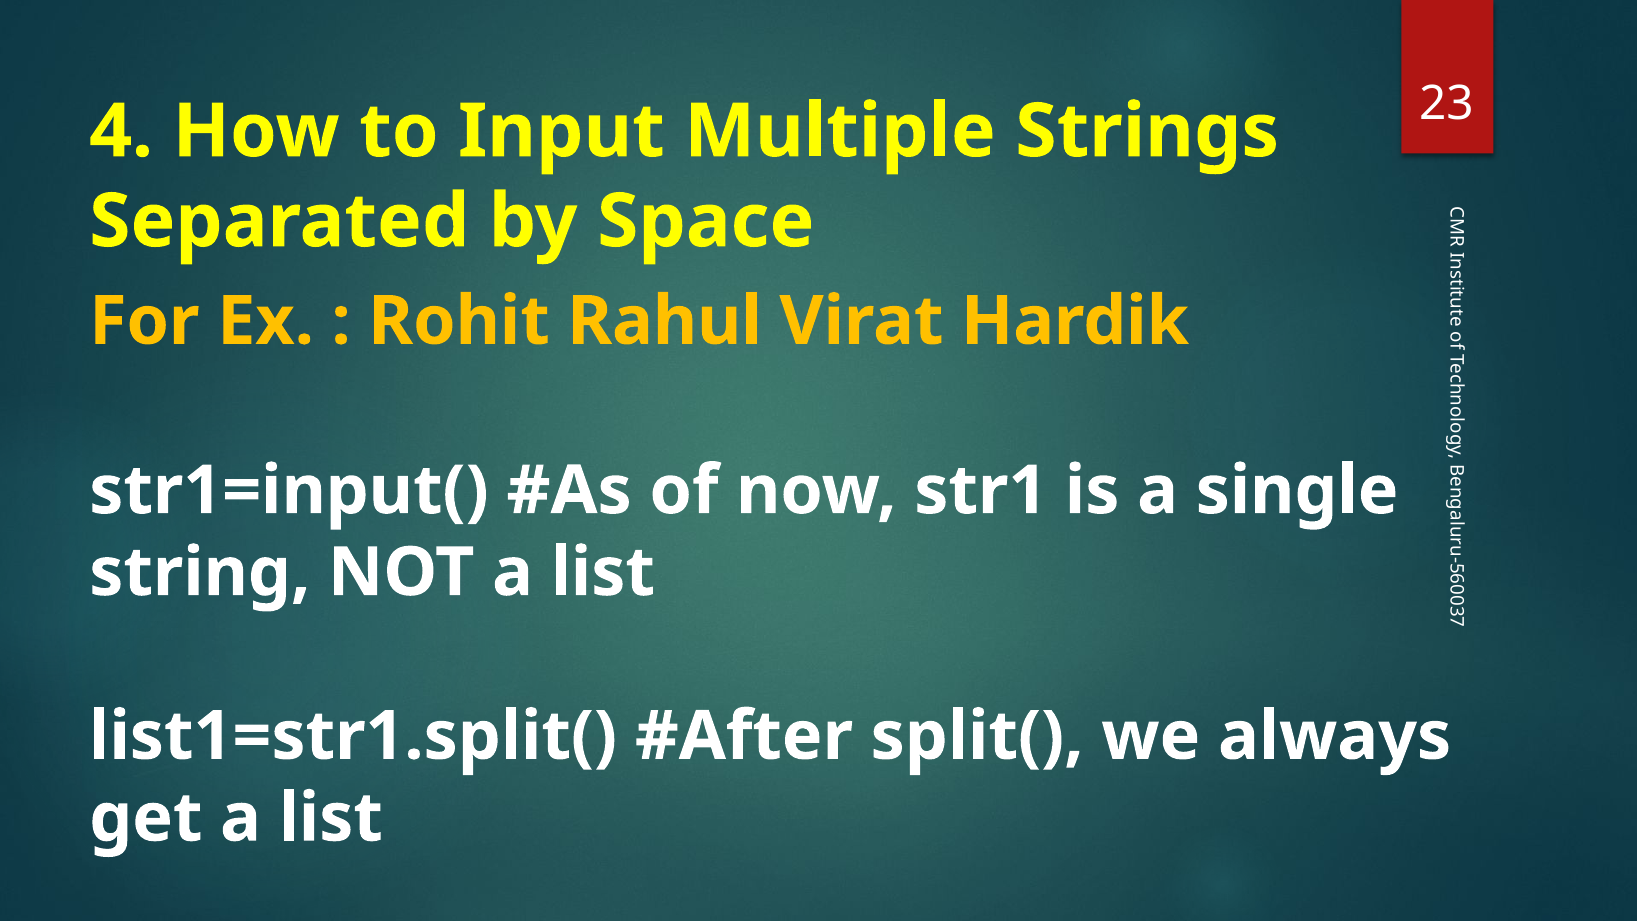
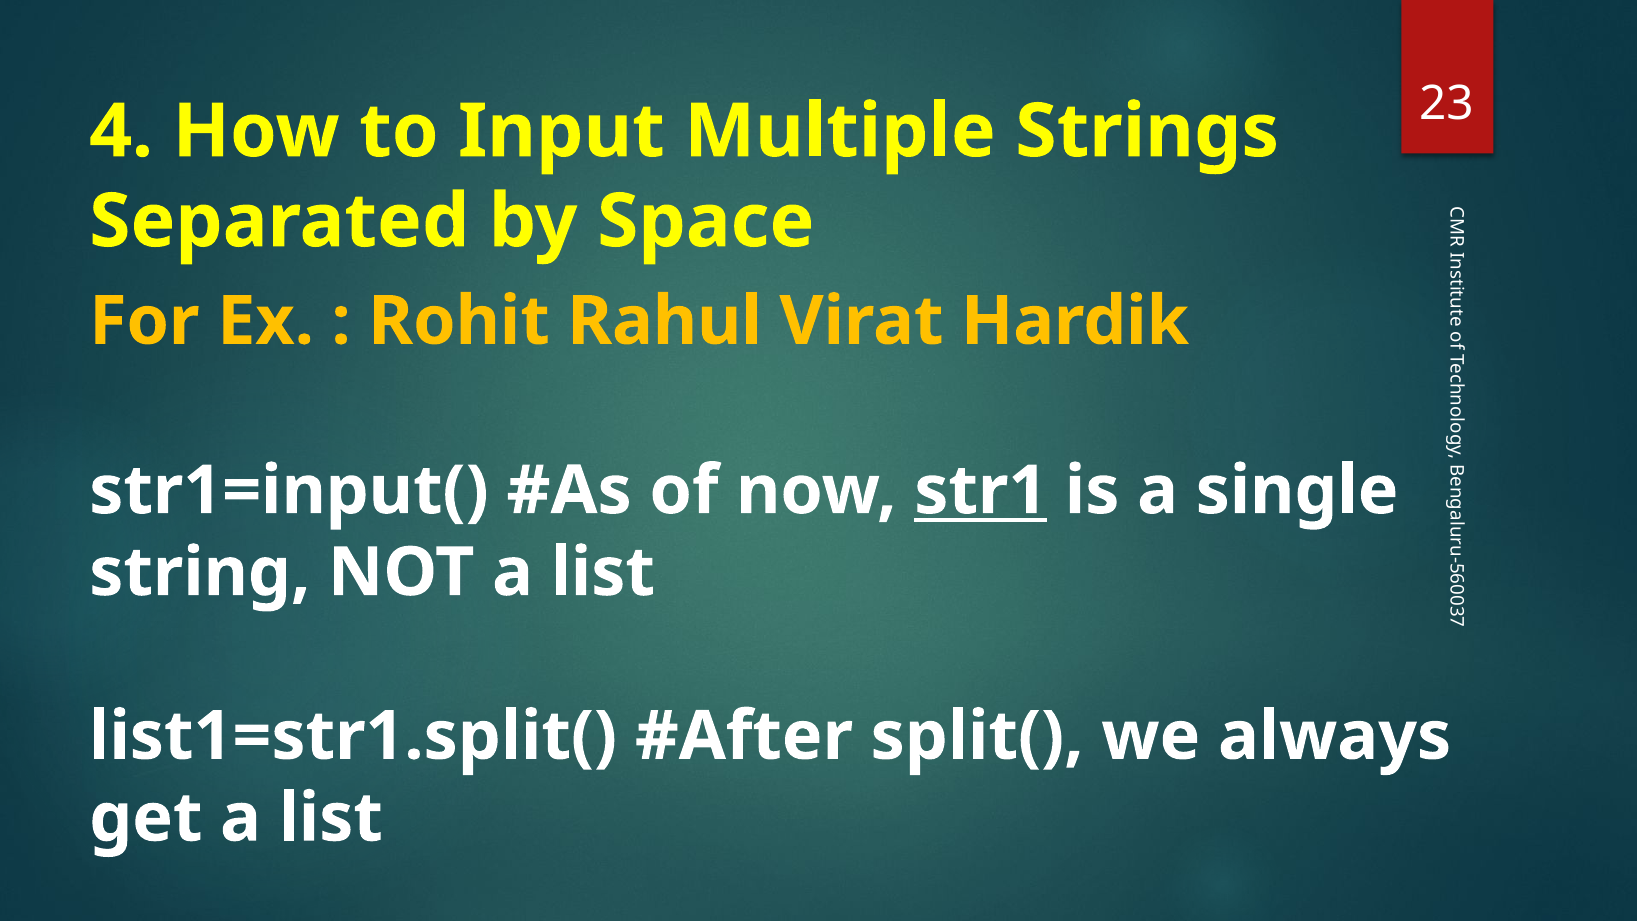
str1 underline: none -> present
